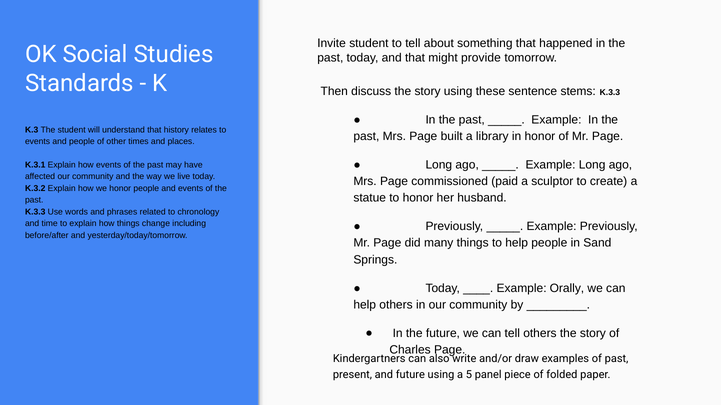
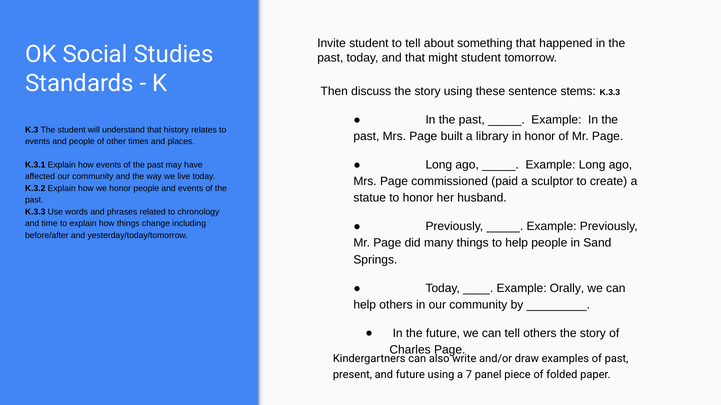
might provide: provide -> student
5: 5 -> 7
